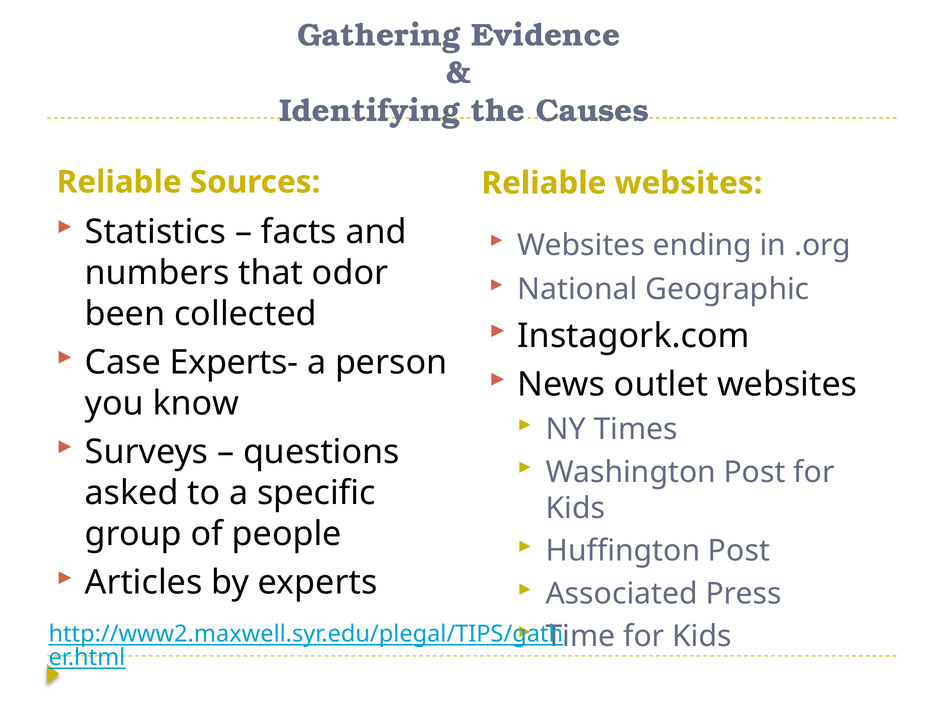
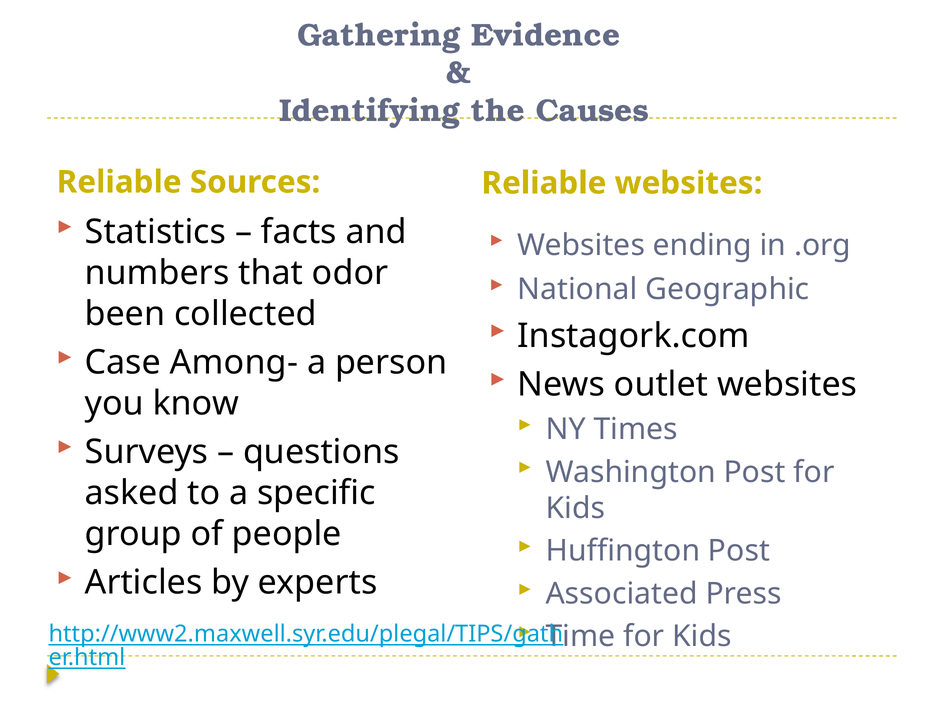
Experts-: Experts- -> Among-
